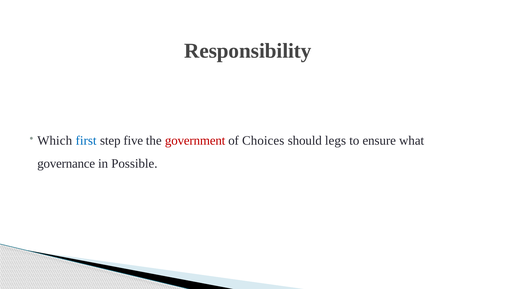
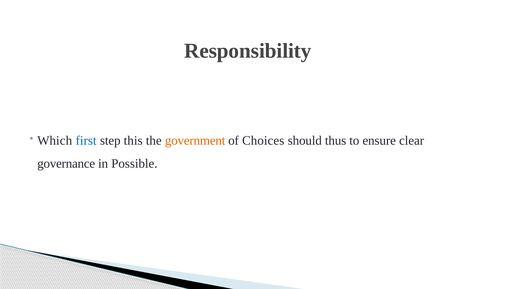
five: five -> this
government colour: red -> orange
legs: legs -> thus
what: what -> clear
